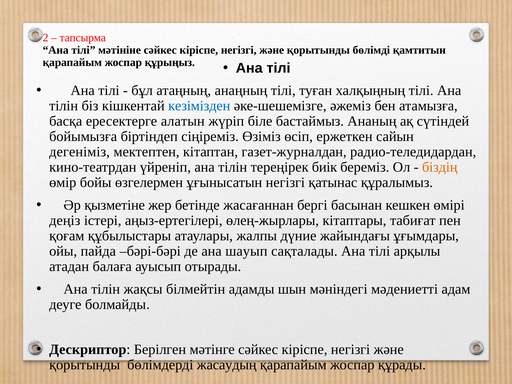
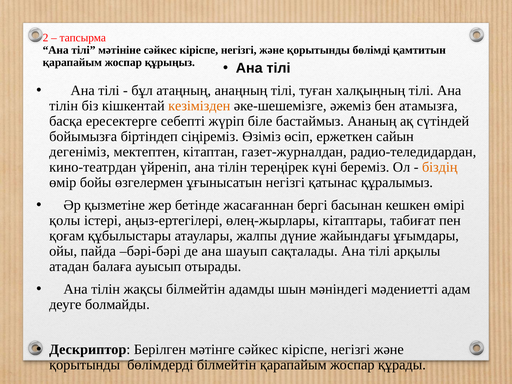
кезімізден colour: blue -> orange
алатын: алатын -> себепті
биік: биік -> күні
деңіз: деңіз -> қолы
бөлімдерді жасаудың: жасаудың -> білмейтін
